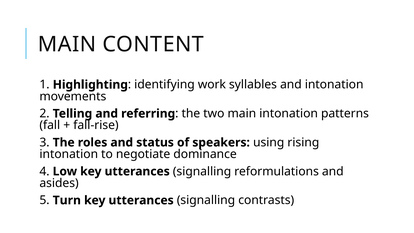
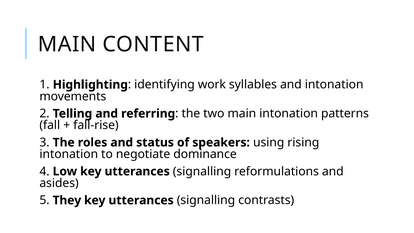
Turn: Turn -> They
